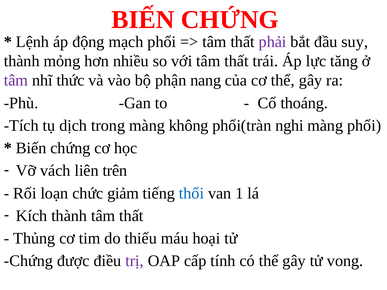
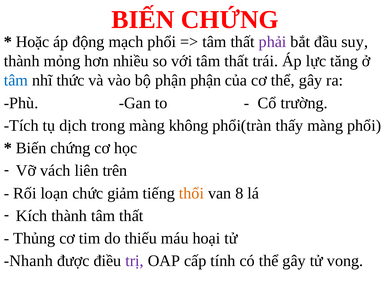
Lệnh: Lệnh -> Hoặc
tâm at (16, 80) colour: purple -> blue
phận nang: nang -> phận
thoáng: thoáng -> trường
nghi: nghi -> thấy
thổi colour: blue -> orange
1: 1 -> 8
Chứng at (28, 261): Chứng -> Nhanh
